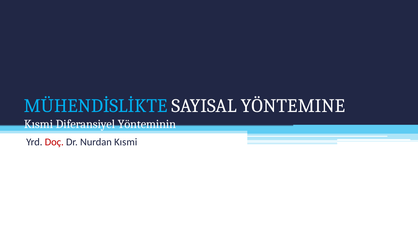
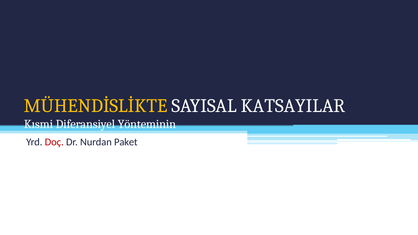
MÜHENDİSLİKTE colour: light blue -> yellow
YÖNTEMINE: YÖNTEMINE -> KATSAYILAR
Nurdan Kısmi: Kısmi -> Paket
